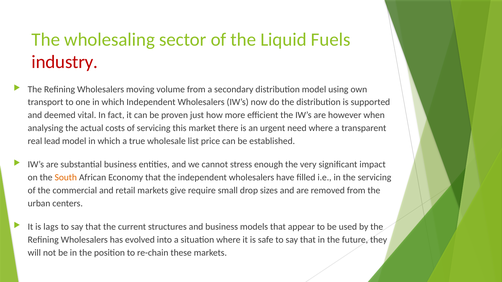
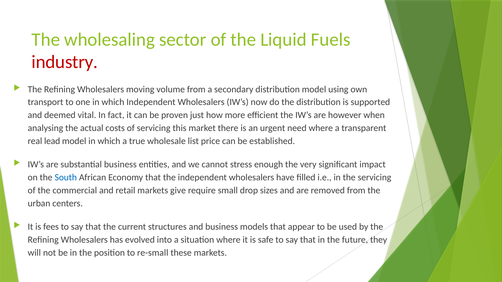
South colour: orange -> blue
lags: lags -> fees
re-chain: re-chain -> re-small
